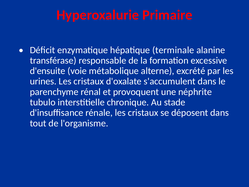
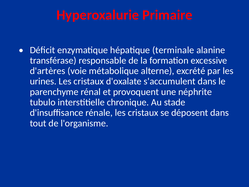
d'ensuite: d'ensuite -> d'artères
